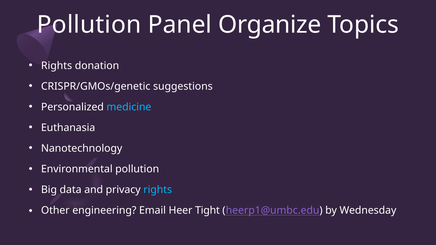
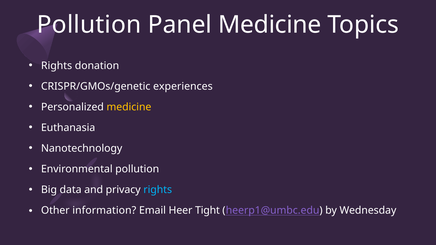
Panel Organize: Organize -> Medicine
suggestions: suggestions -> experiences
medicine at (129, 107) colour: light blue -> yellow
engineering: engineering -> information
